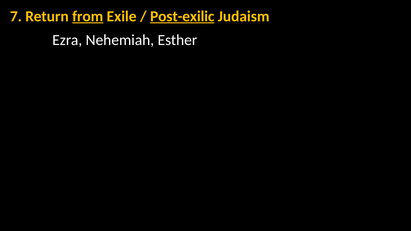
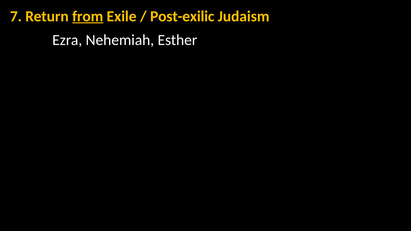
Post-exilic underline: present -> none
